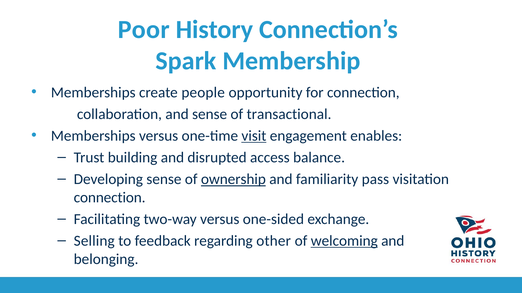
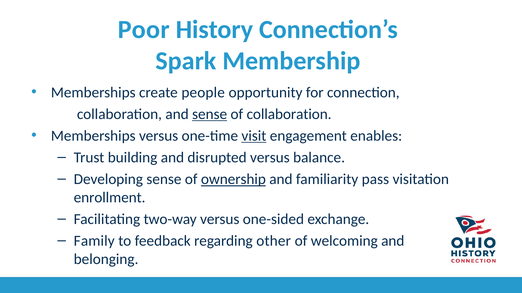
sense at (210, 114) underline: none -> present
of transactional: transactional -> collaboration
disrupted access: access -> versus
connection at (110, 198): connection -> enrollment
Selling: Selling -> Family
welcoming underline: present -> none
